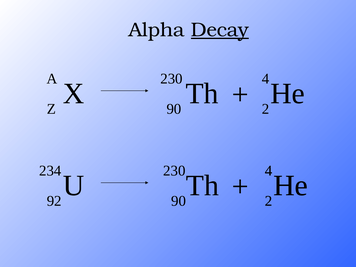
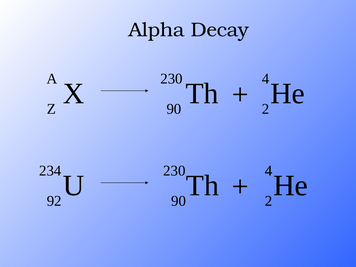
Decay underline: present -> none
